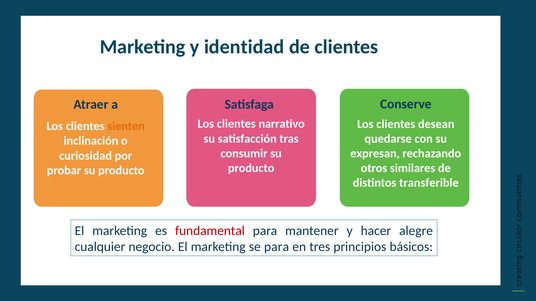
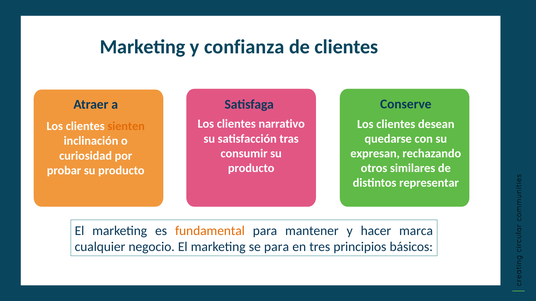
identidad: identidad -> confianza
transferible: transferible -> representar
fundamental colour: red -> orange
alegre: alegre -> marca
